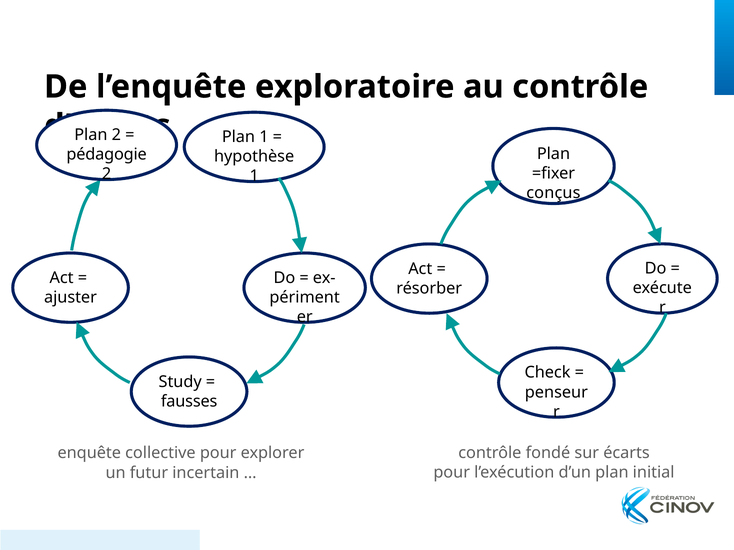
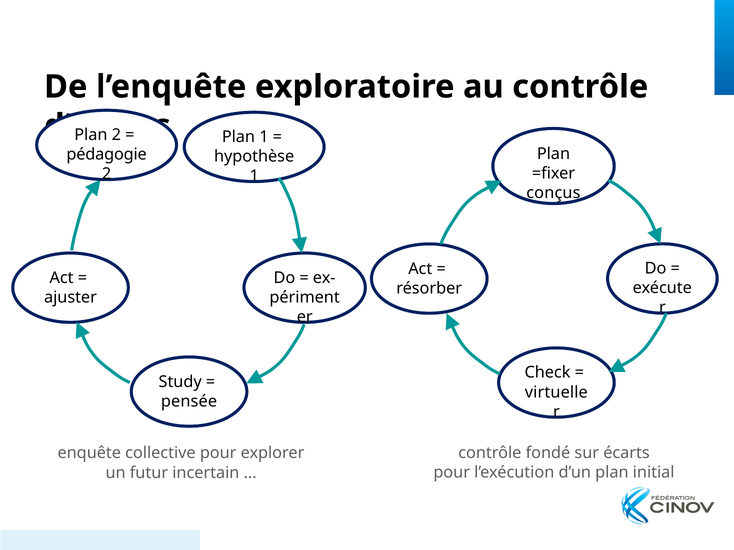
penseur: penseur -> virtuelle
fausses: fausses -> pensée
